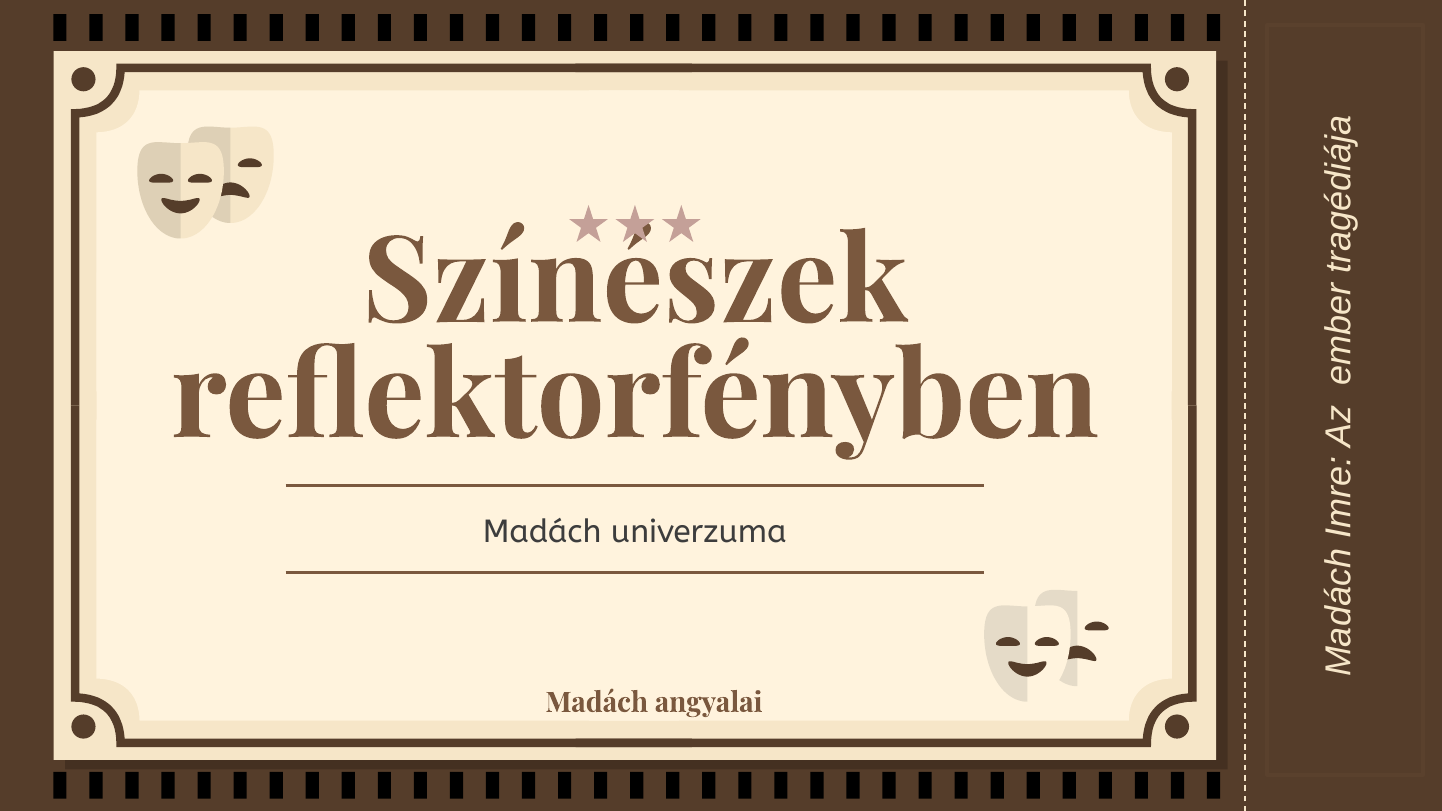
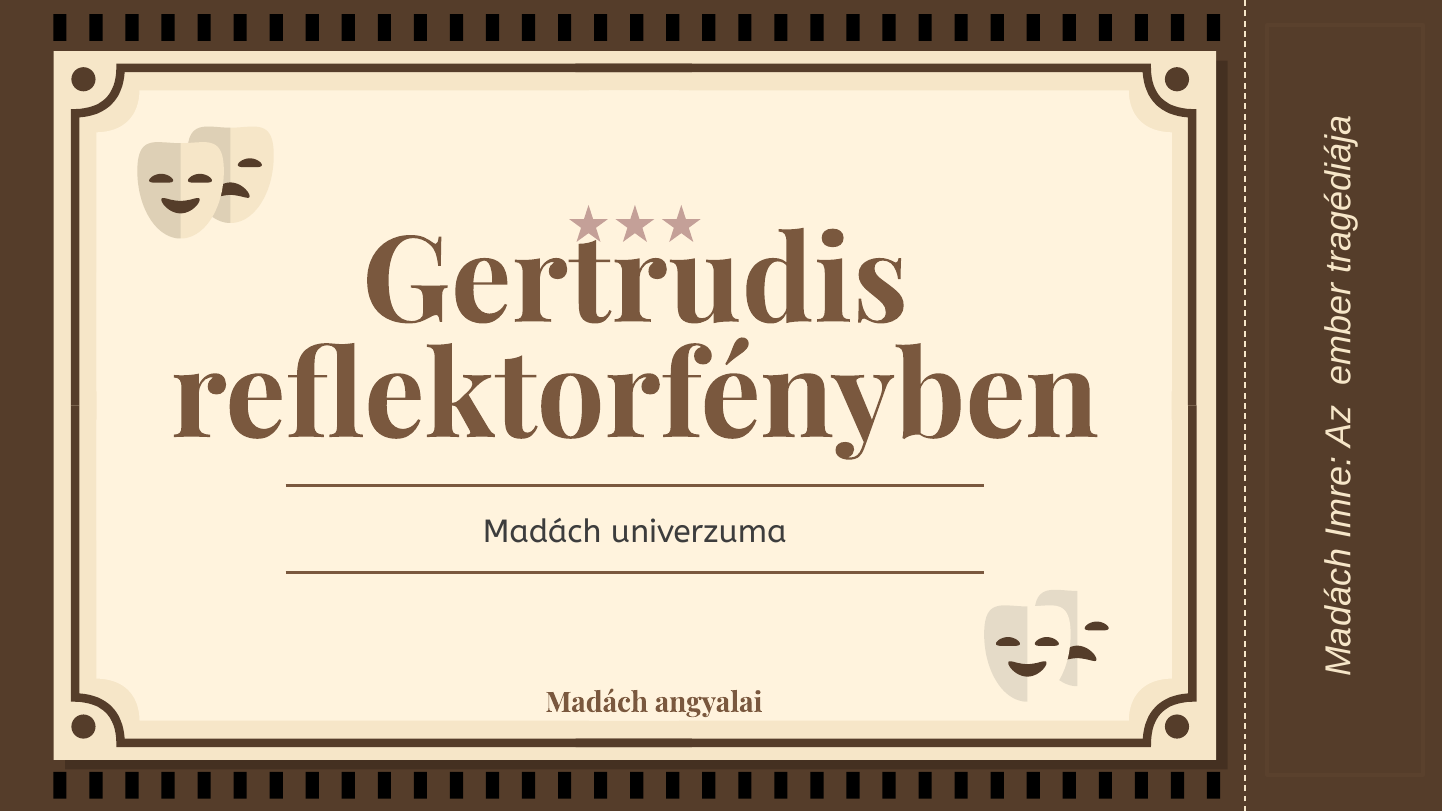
Színészek: Színészek -> Gertrudis
